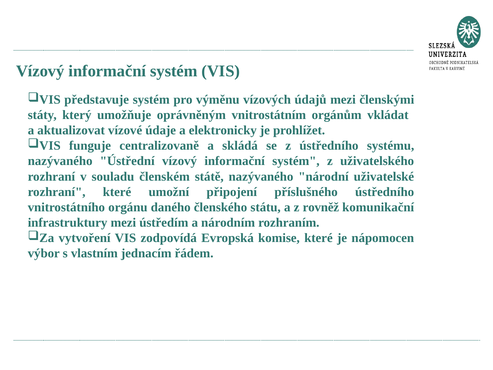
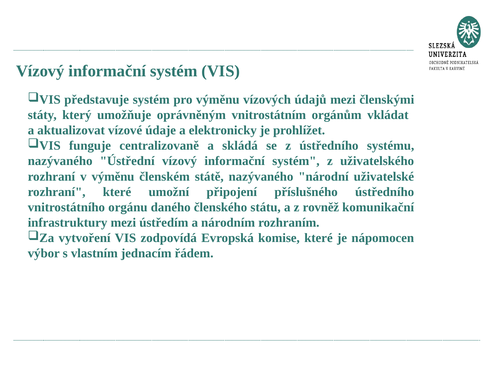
v souladu: souladu -> výměnu
